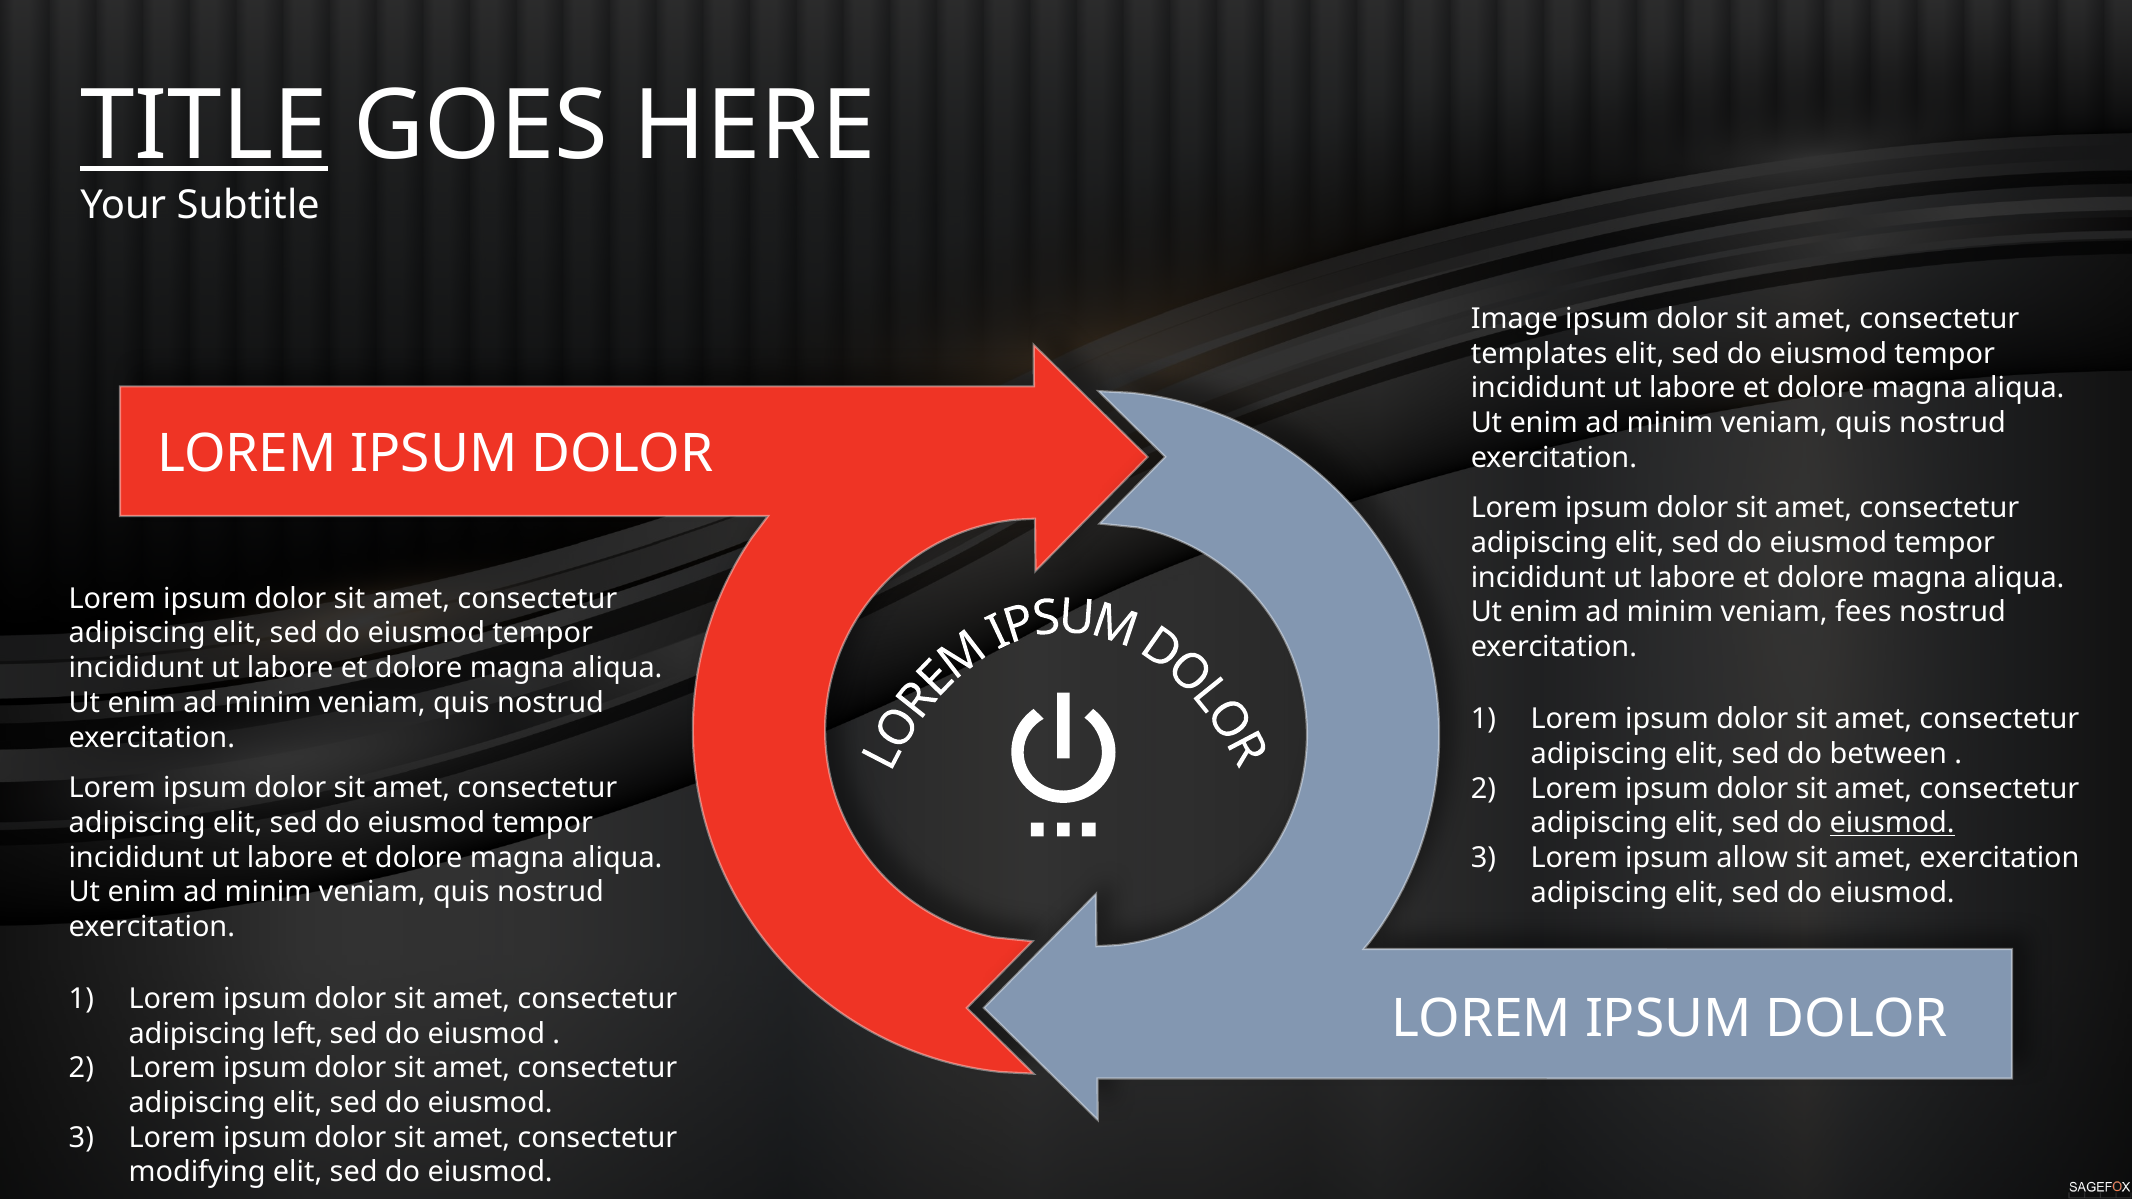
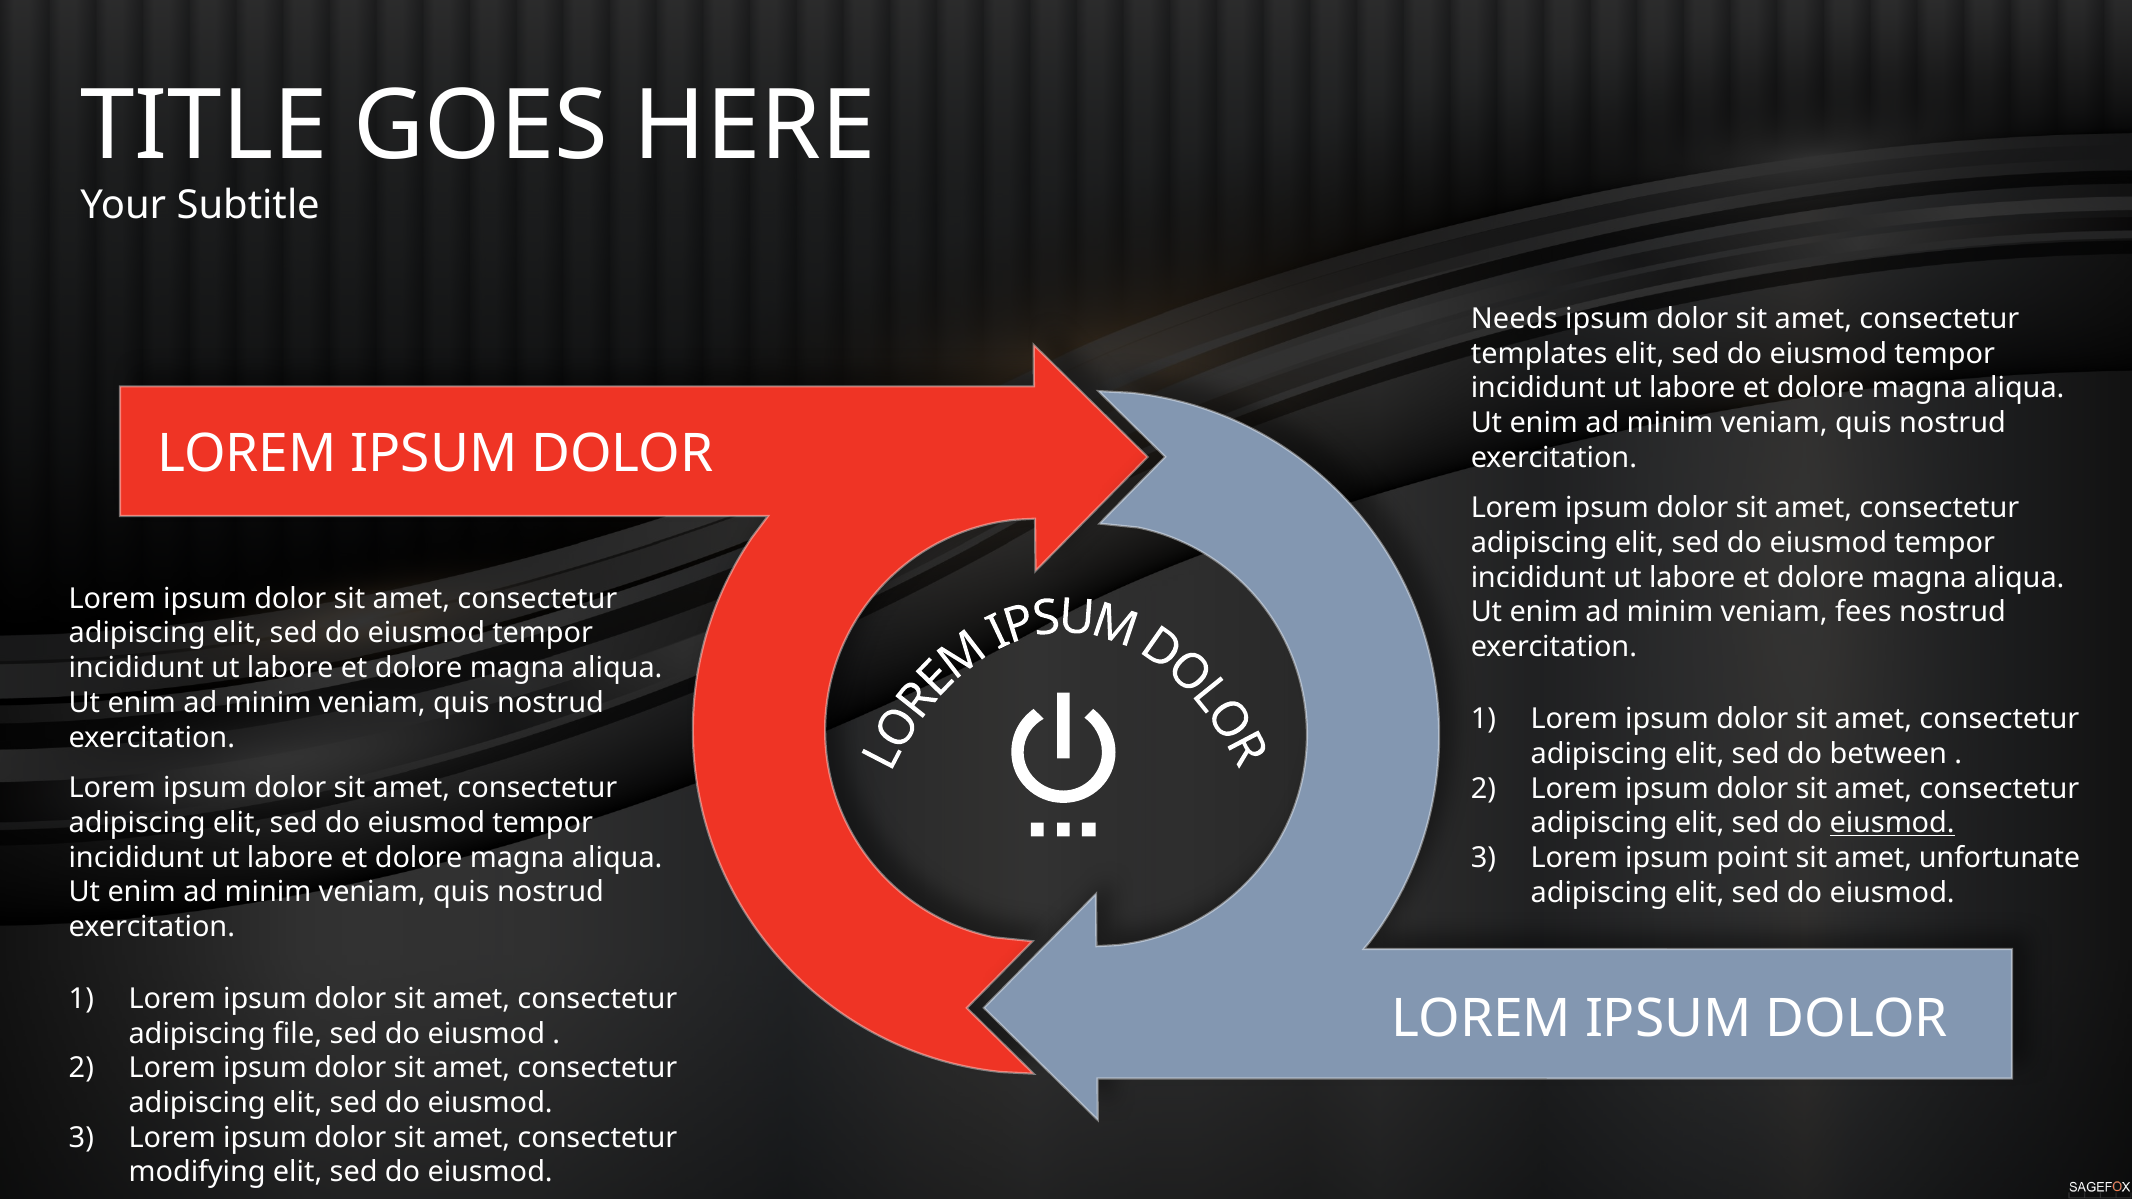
TITLE underline: present -> none
Image: Image -> Needs
allow: allow -> point
amet exercitation: exercitation -> unfortunate
left: left -> file
